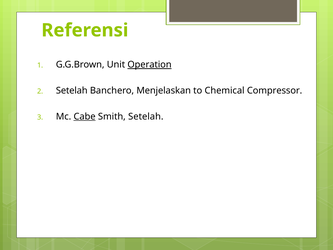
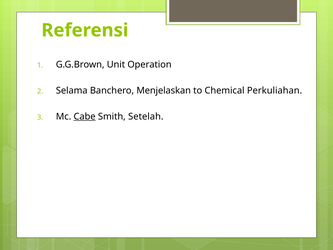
Operation underline: present -> none
Setelah at (72, 91): Setelah -> Selama
Compressor: Compressor -> Perkuliahan
